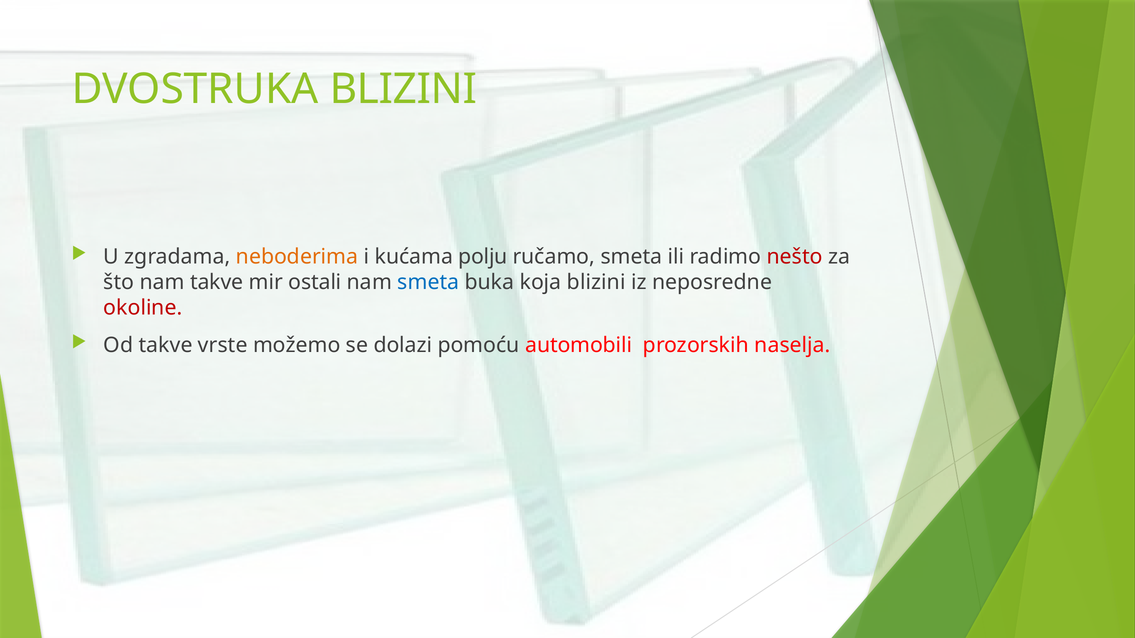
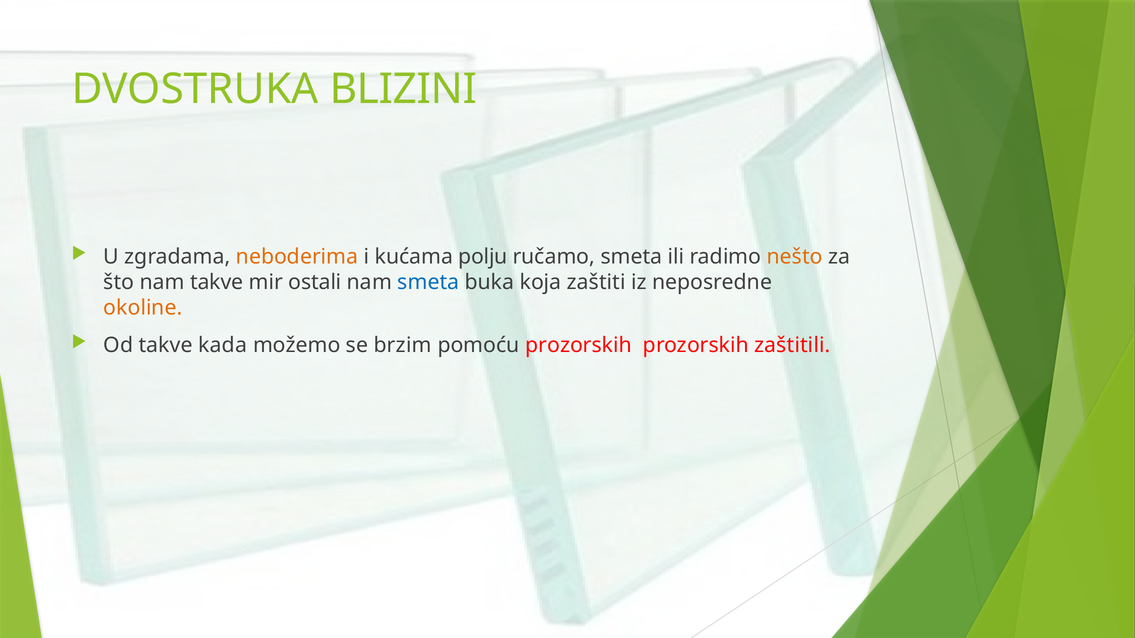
nešto colour: red -> orange
koja blizini: blizini -> zaštiti
okoline colour: red -> orange
vrste: vrste -> kada
dolazi: dolazi -> brzim
pomoću automobili: automobili -> prozorskih
naselja: naselja -> zaštitili
